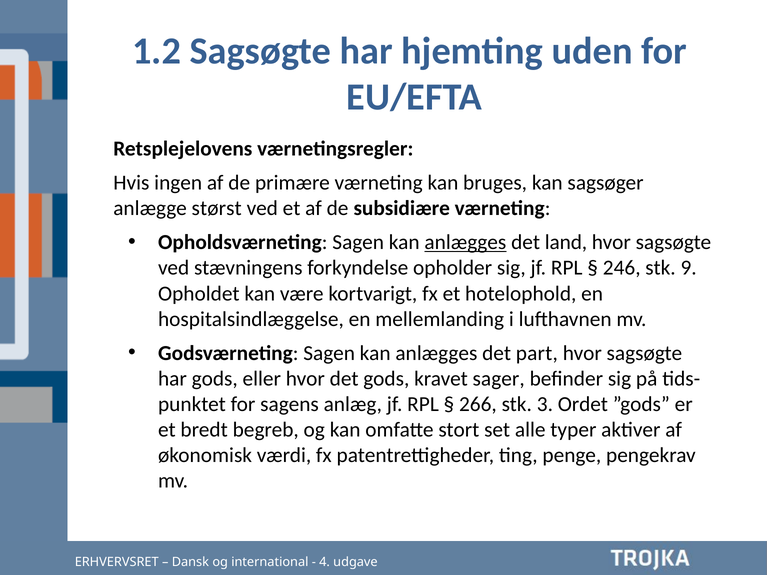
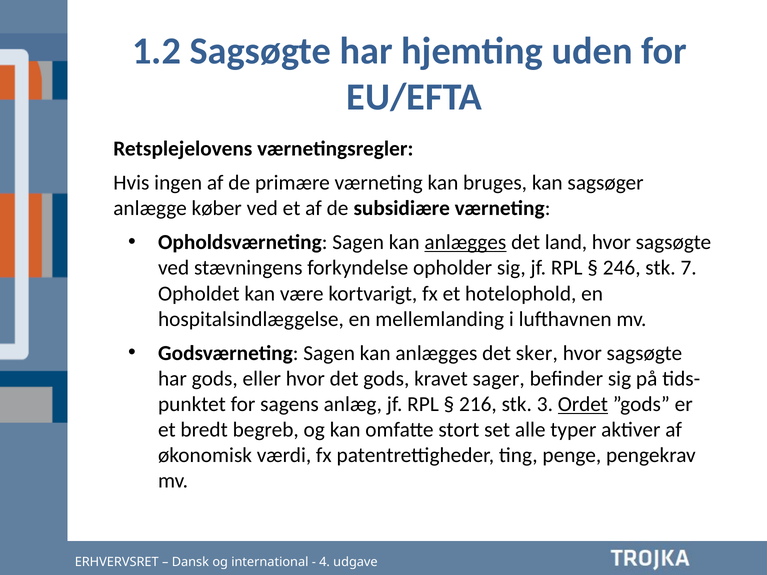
størst: størst -> køber
9: 9 -> 7
part: part -> sker
266: 266 -> 216
Ordet underline: none -> present
